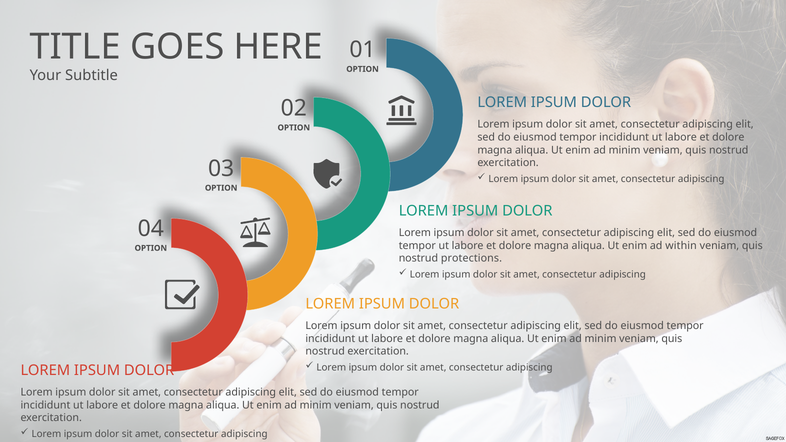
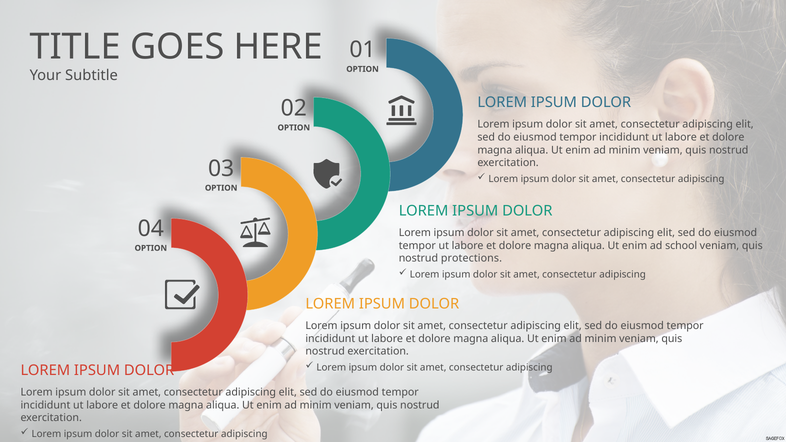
within: within -> school
